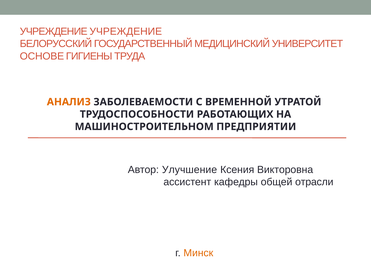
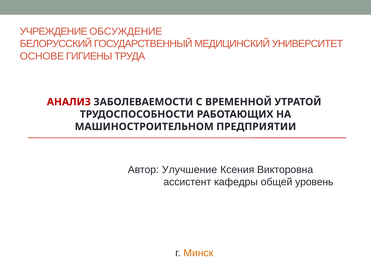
УЧРЕЖДЕНИЕ УЧРЕЖДЕНИЕ: УЧРЕЖДЕНИЕ -> ОБСУЖДЕНИЕ
АНАЛИЗ colour: orange -> red
отрасли: отрасли -> уровень
